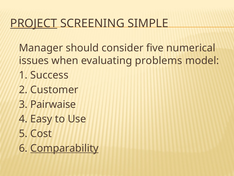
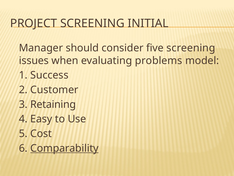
PROJECT underline: present -> none
SIMPLE: SIMPLE -> INITIAL
five numerical: numerical -> screening
Pairwaise: Pairwaise -> Retaining
